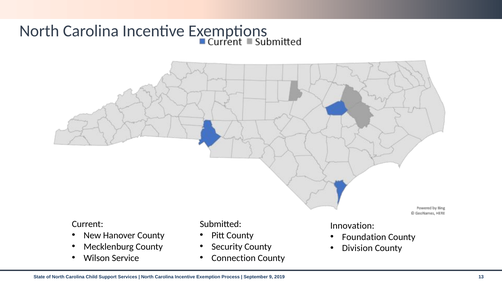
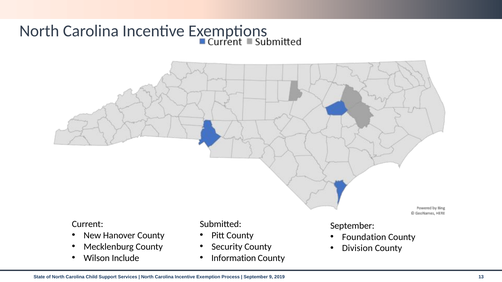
Innovation at (352, 226): Innovation -> September
Service: Service -> Include
Connection: Connection -> Information
